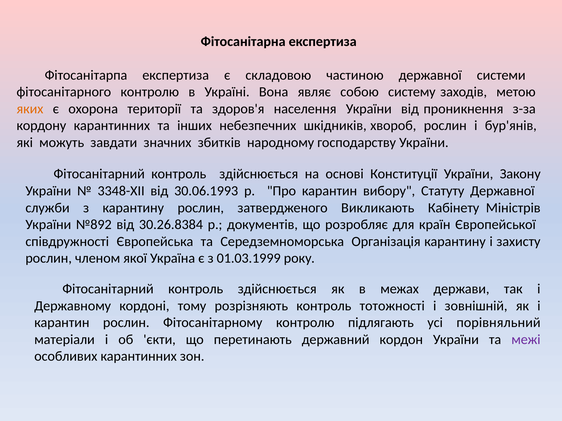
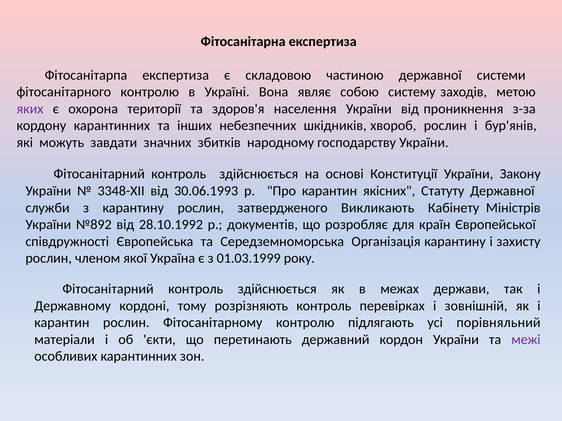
яких colour: orange -> purple
вибору: вибору -> якісних
30.26.8384: 30.26.8384 -> 28.10.1992
тотожності: тотожності -> перевірках
